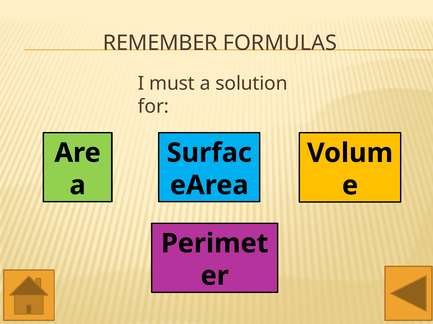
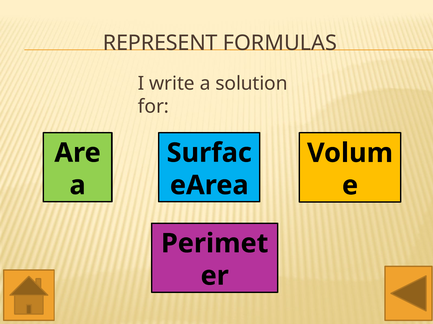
REMEMBER: REMEMBER -> REPRESENT
must: must -> write
